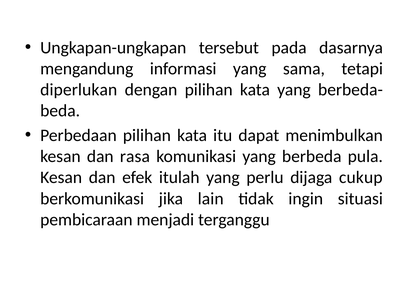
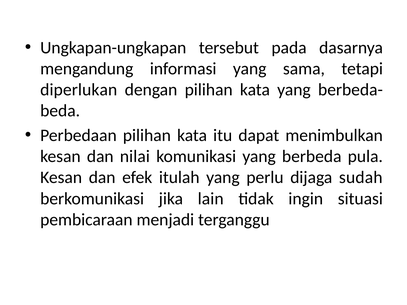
rasa: rasa -> nilai
cukup: cukup -> sudah
